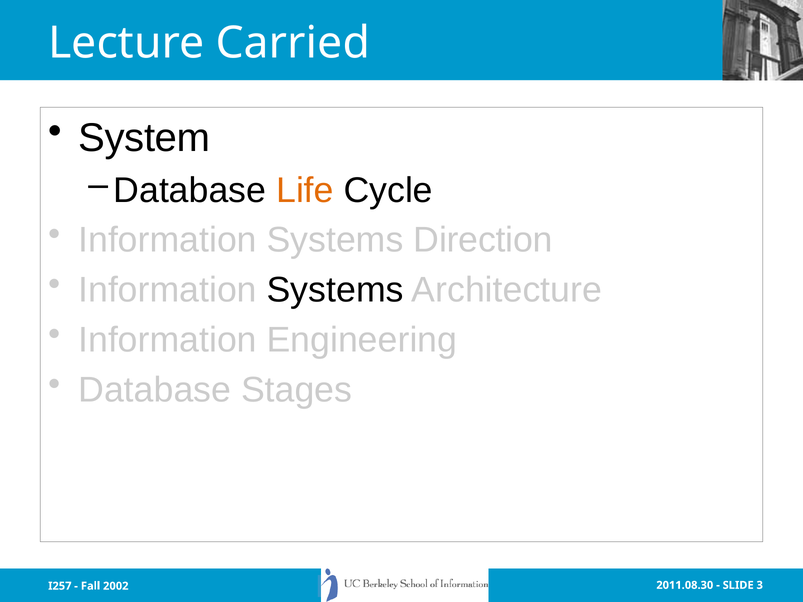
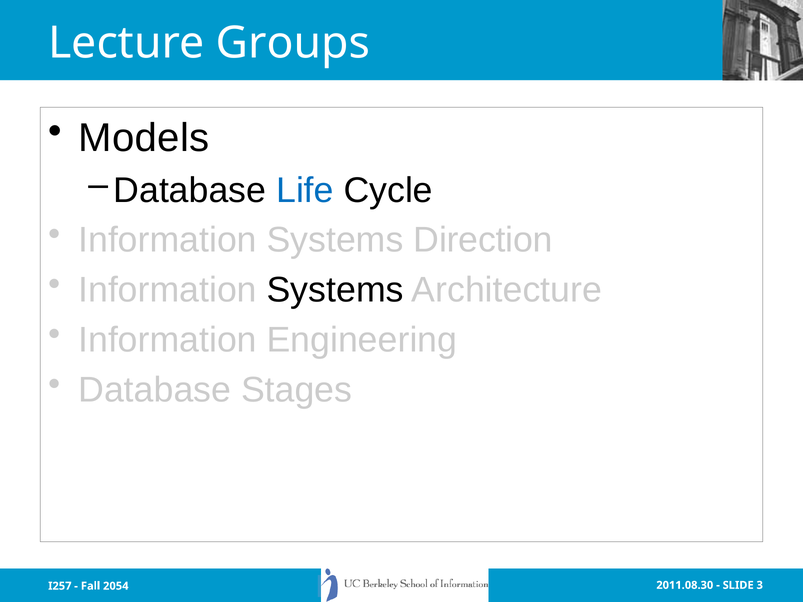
Carried: Carried -> Groups
System: System -> Models
Life colour: orange -> blue
2002: 2002 -> 2054
